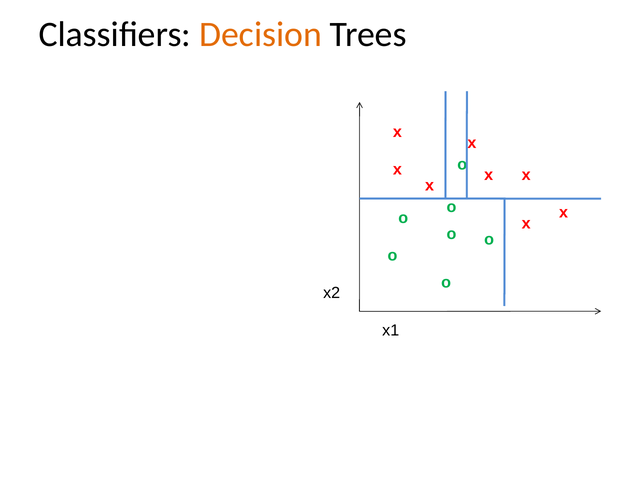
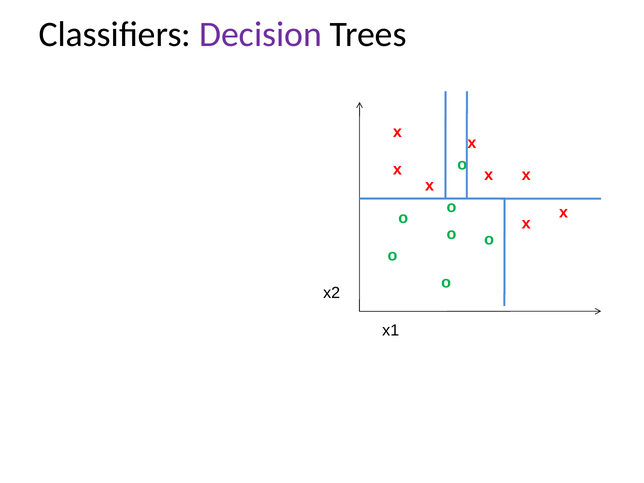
Decision colour: orange -> purple
